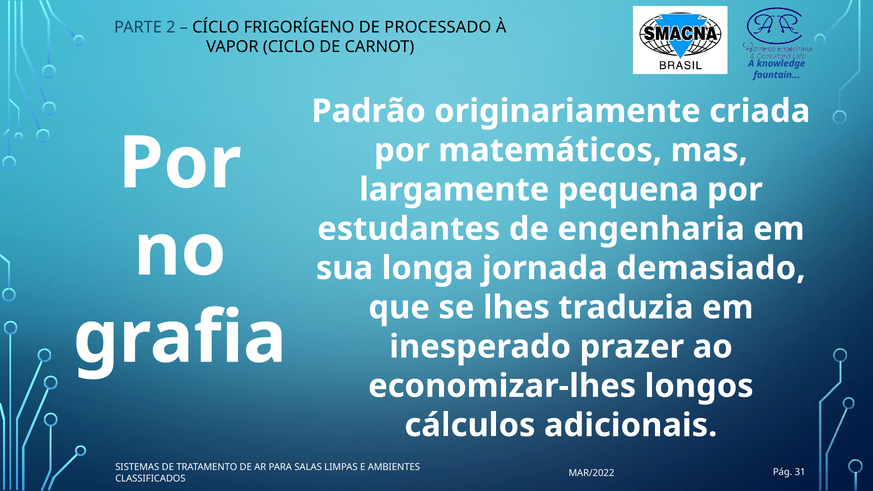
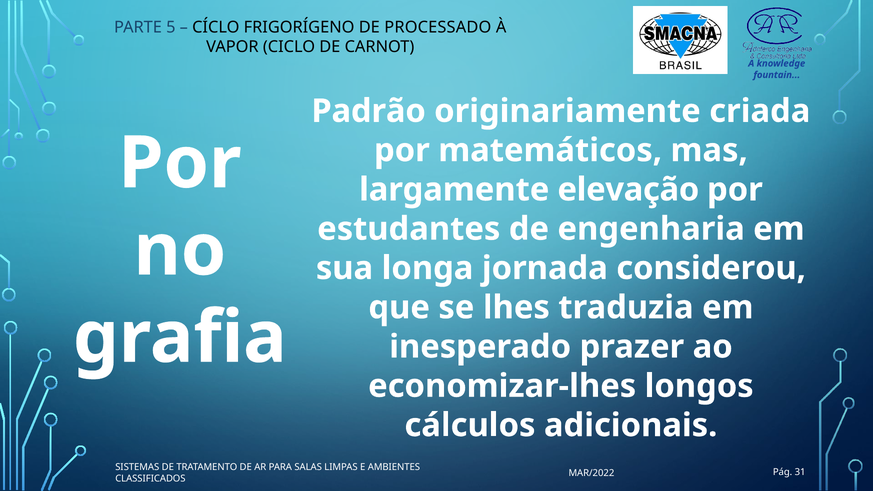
2: 2 -> 5
pequena: pequena -> elevação
demasiado: demasiado -> considerou
